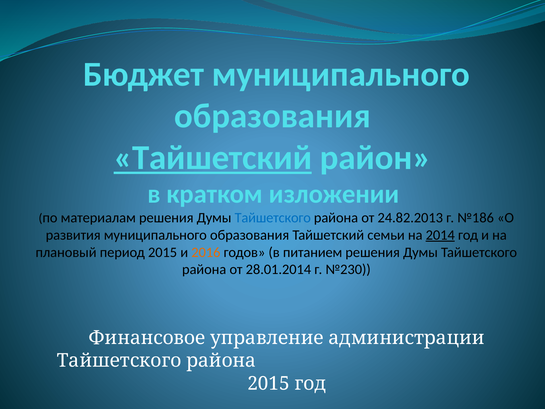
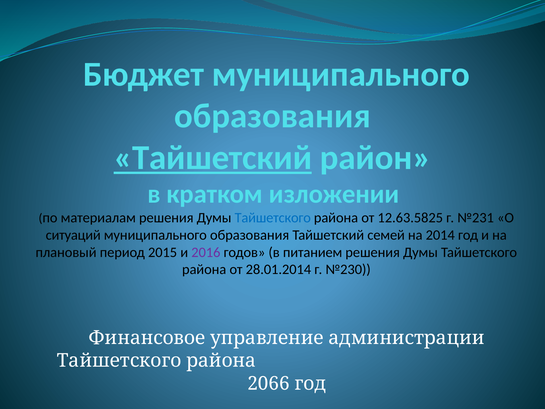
24.82.2013: 24.82.2013 -> 12.63.5825
№186: №186 -> №231
развития: развития -> ситуаций
семьи: семьи -> семей
2014 underline: present -> none
2016 colour: orange -> purple
2015 at (268, 383): 2015 -> 2066
